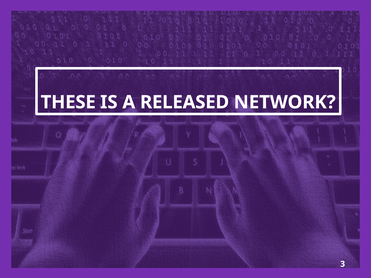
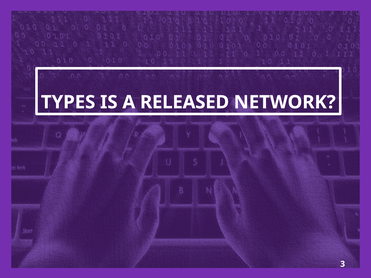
THESE: THESE -> TYPES
